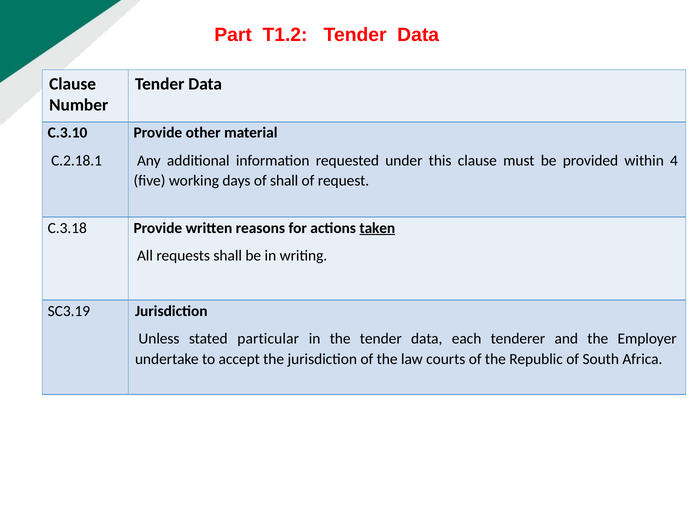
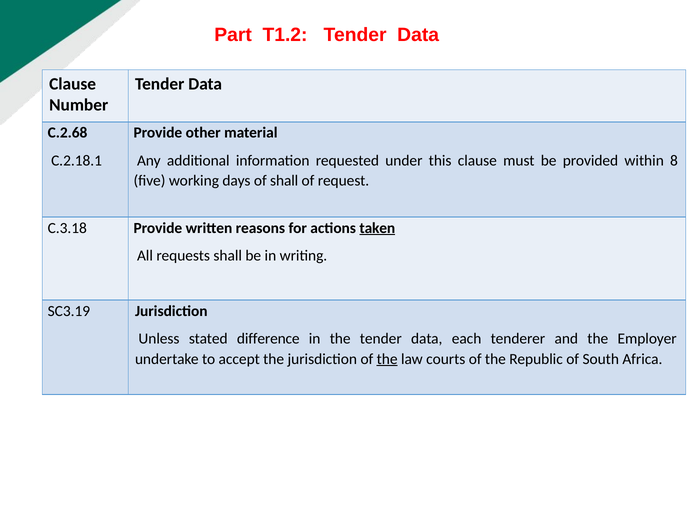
C.3.10: C.3.10 -> C.2.68
4: 4 -> 8
particular: particular -> difference
the at (387, 359) underline: none -> present
